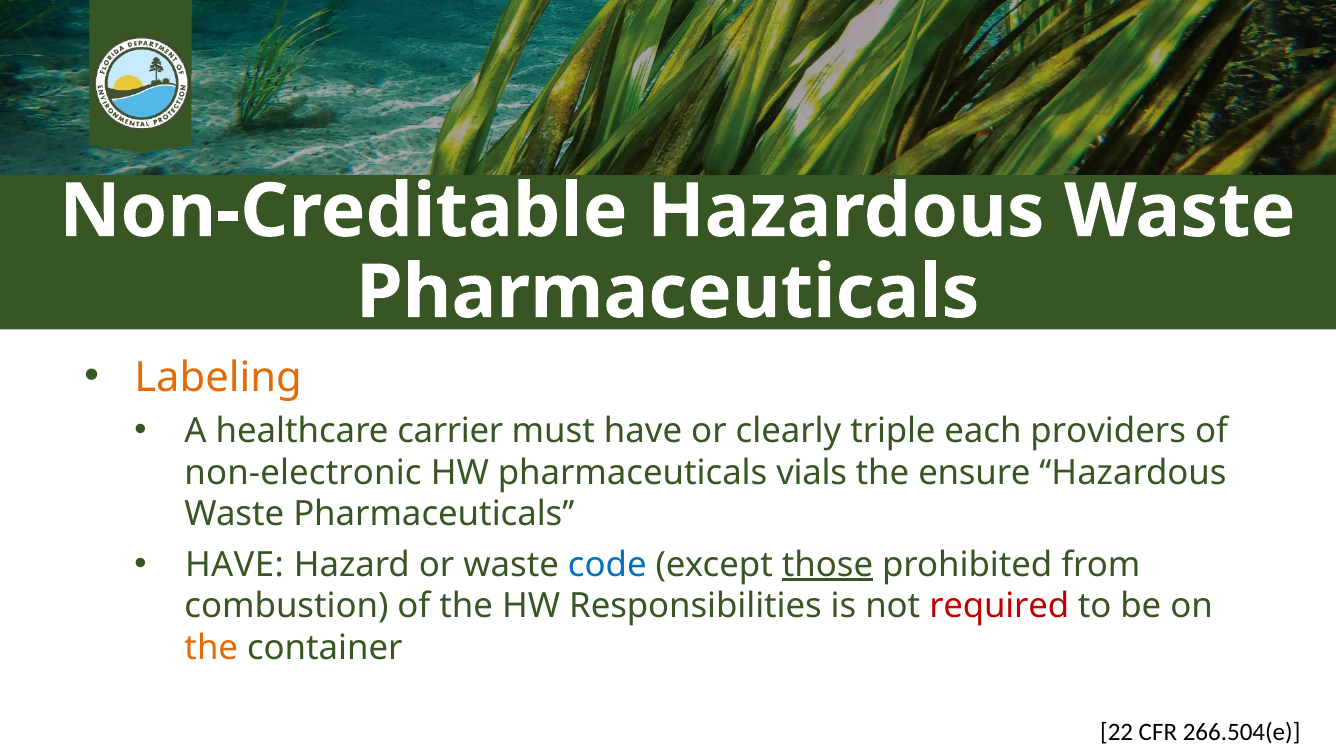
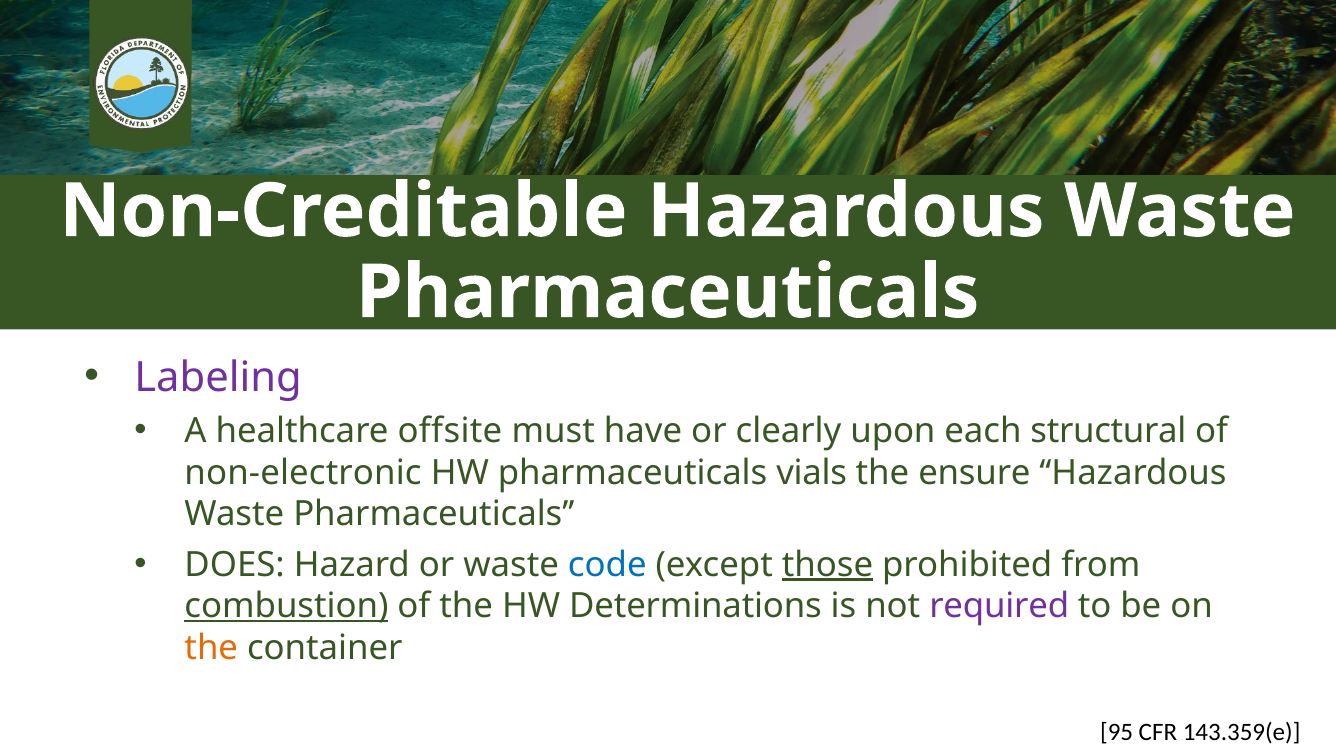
Labeling colour: orange -> purple
carrier: carrier -> offsite
triple: triple -> upon
providers: providers -> structural
HAVE at (234, 565): HAVE -> DOES
combustion underline: none -> present
Responsibilities: Responsibilities -> Determinations
required colour: red -> purple
22: 22 -> 95
266.504(e: 266.504(e -> 143.359(e
